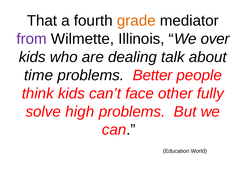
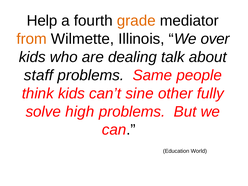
That: That -> Help
from colour: purple -> orange
time: time -> staff
Better: Better -> Same
face: face -> sine
